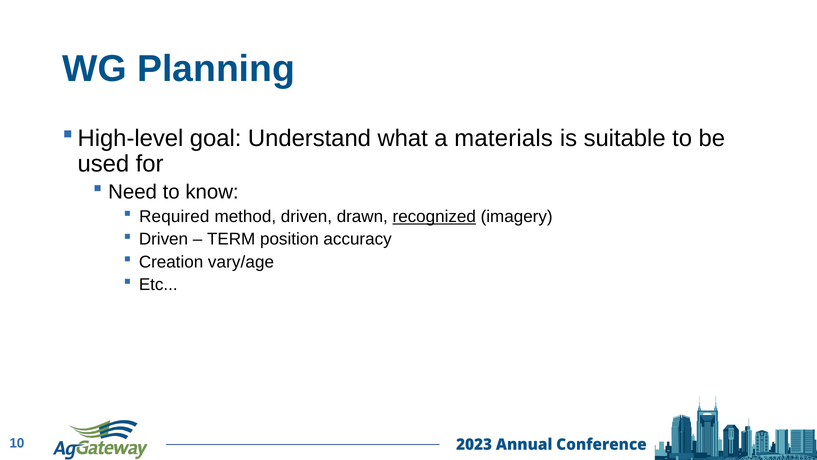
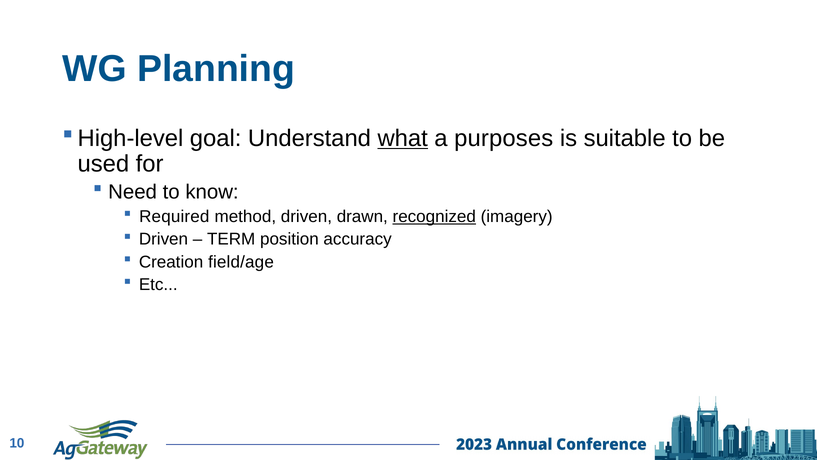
what underline: none -> present
materials: materials -> purposes
vary/age: vary/age -> field/age
